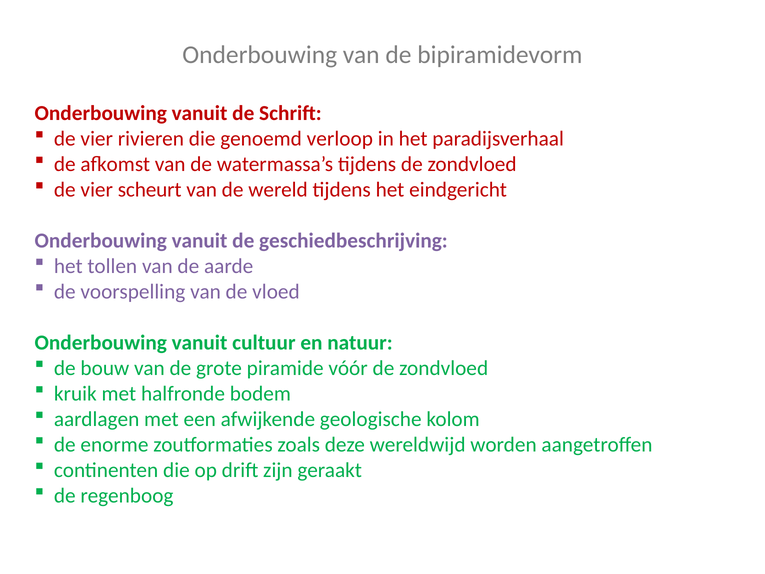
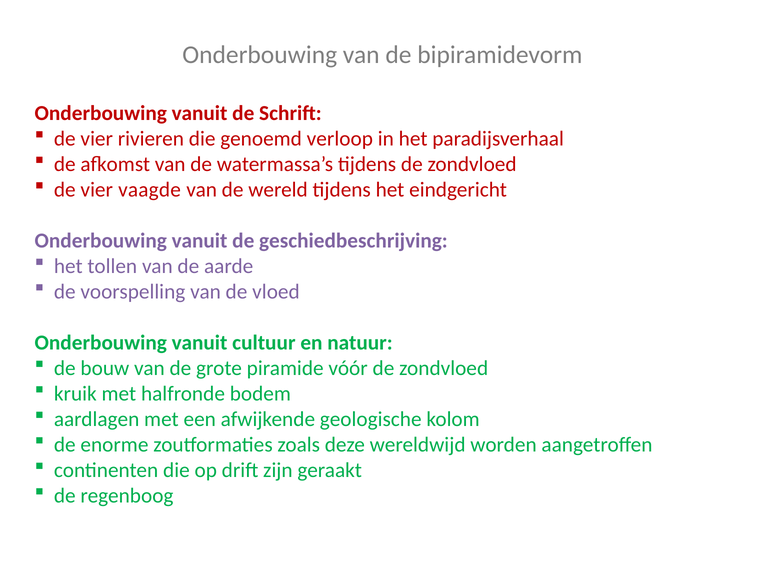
scheurt: scheurt -> vaagde
